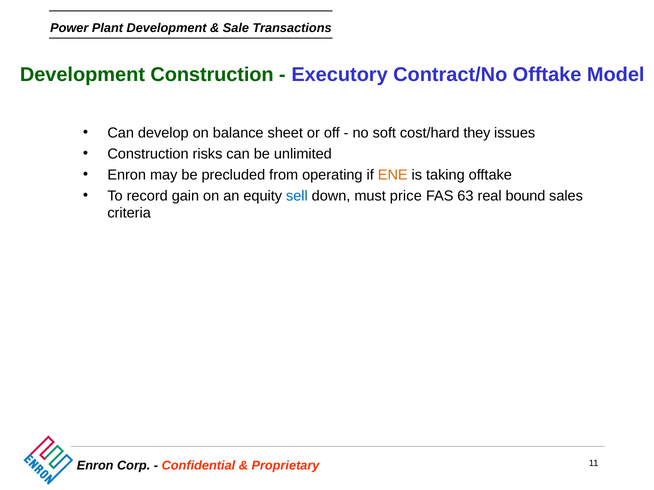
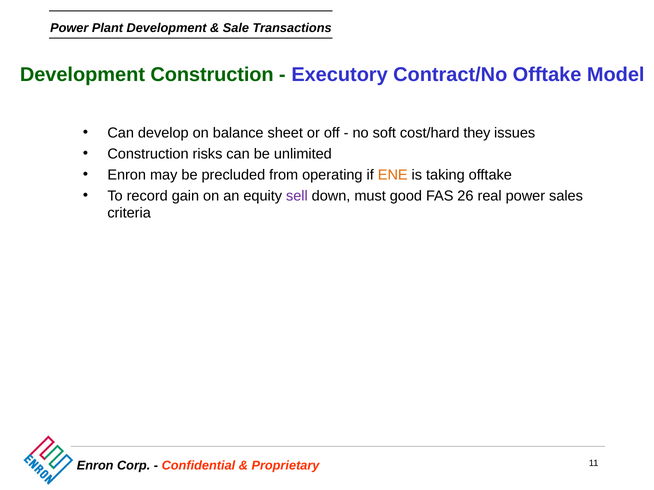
sell colour: blue -> purple
price: price -> good
63: 63 -> 26
real bound: bound -> power
